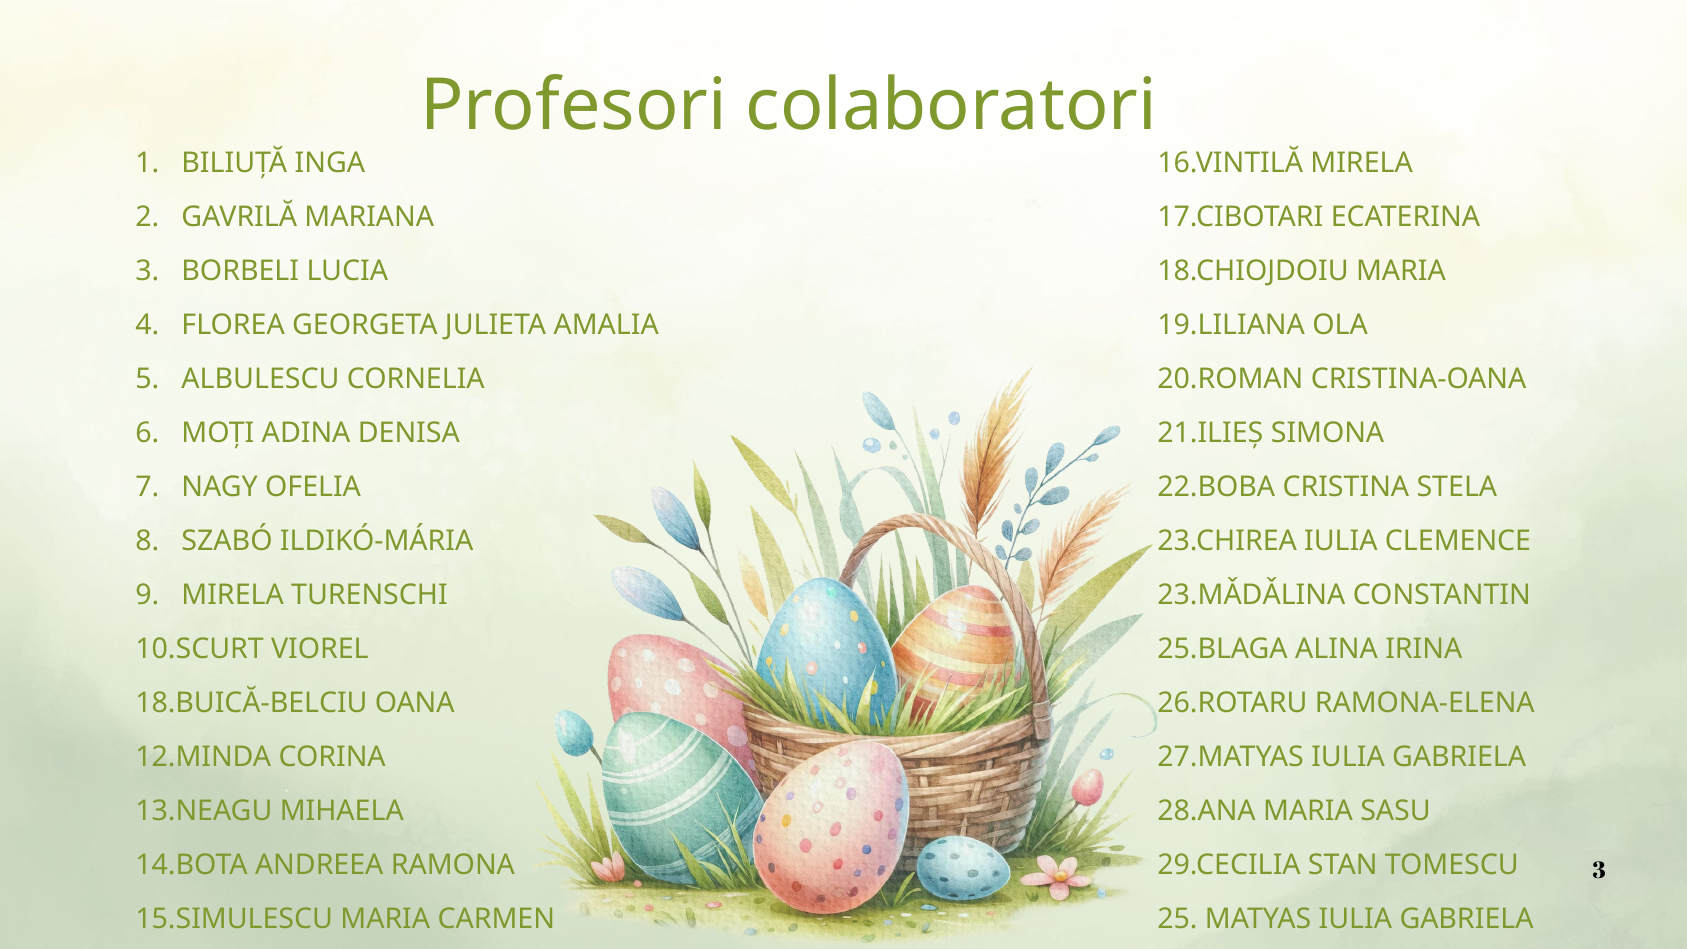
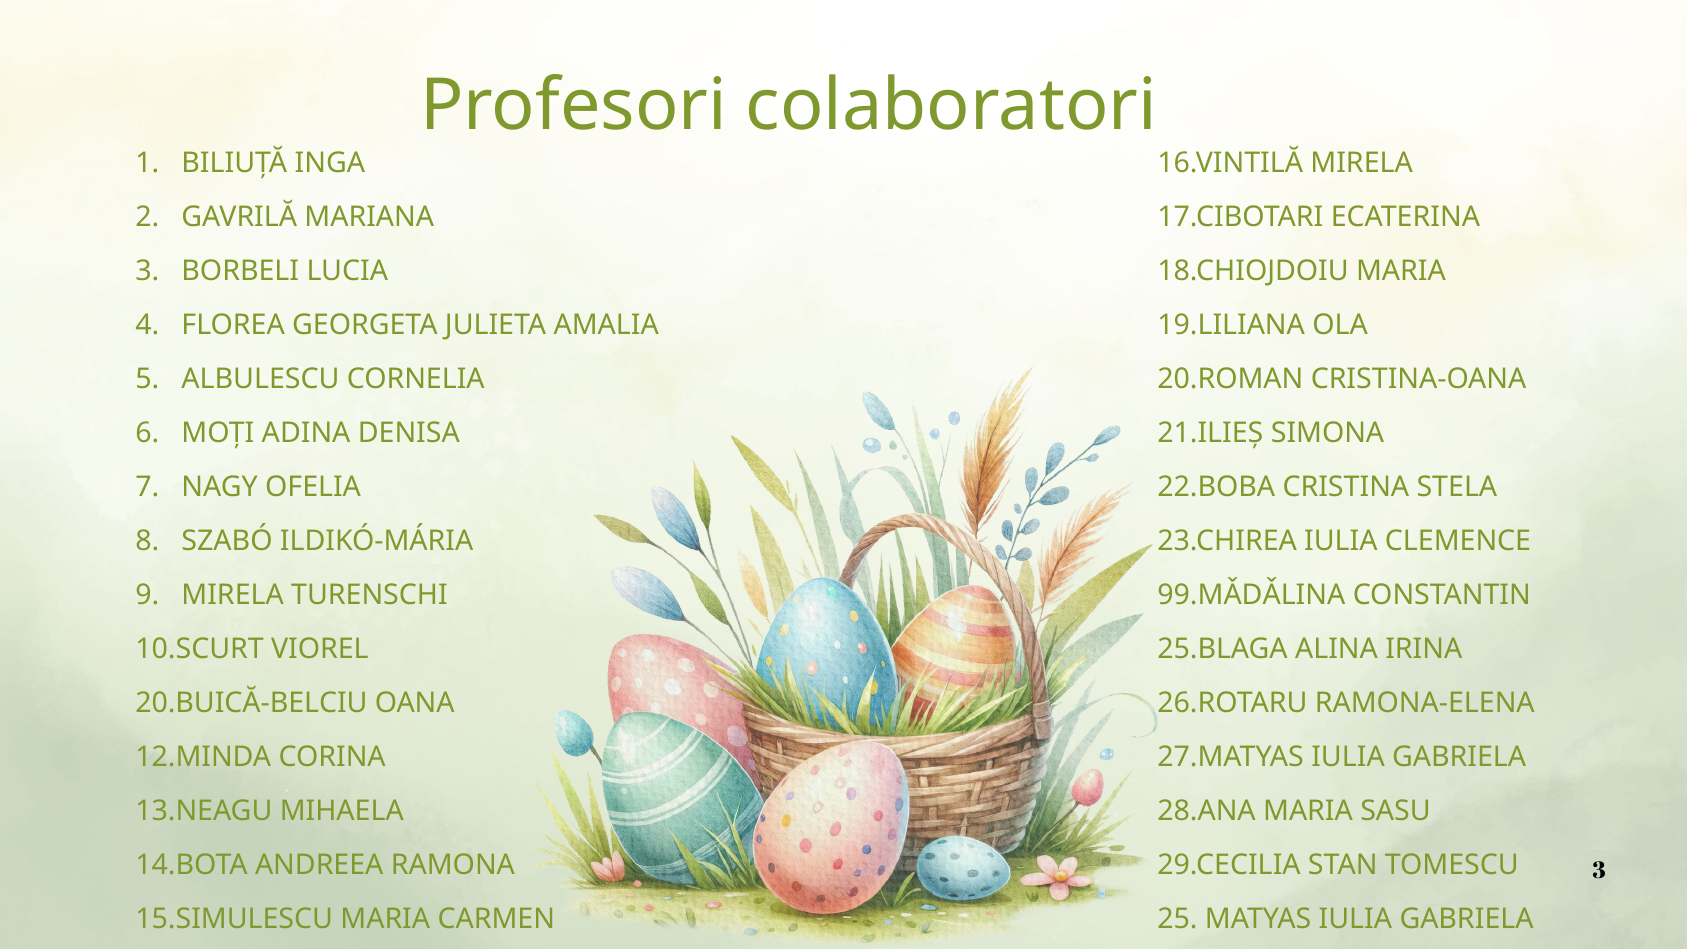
23.MǍDǍLINA: 23.MǍDǍLINA -> 99.MǍDǍLINA
18.BUICĂ-BELCIU: 18.BUICĂ-BELCIU -> 20.BUICĂ-BELCIU
